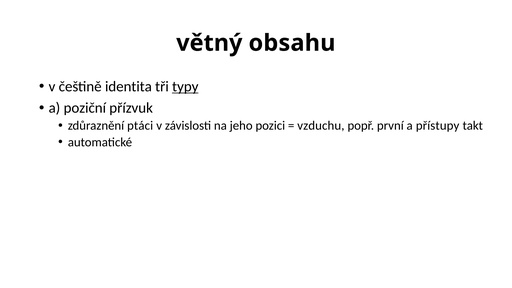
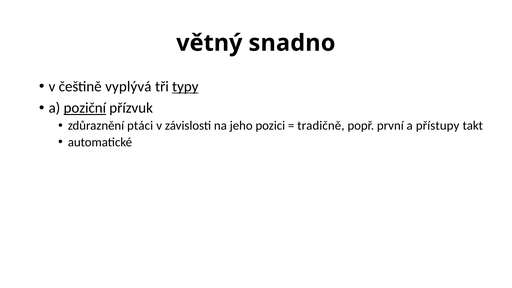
obsahu: obsahu -> snadno
identita: identita -> vyplývá
poziční underline: none -> present
vzduchu: vzduchu -> tradičně
